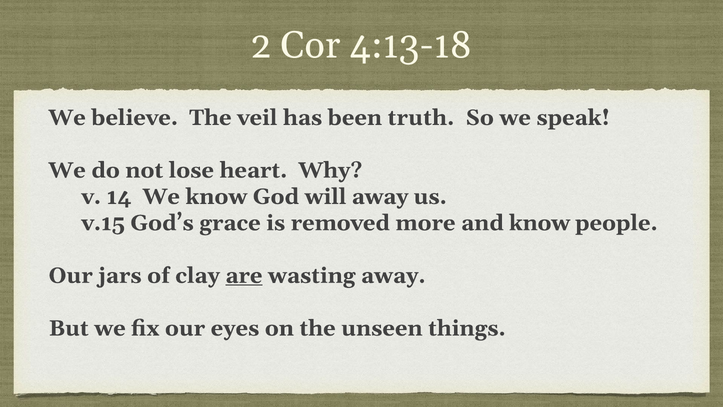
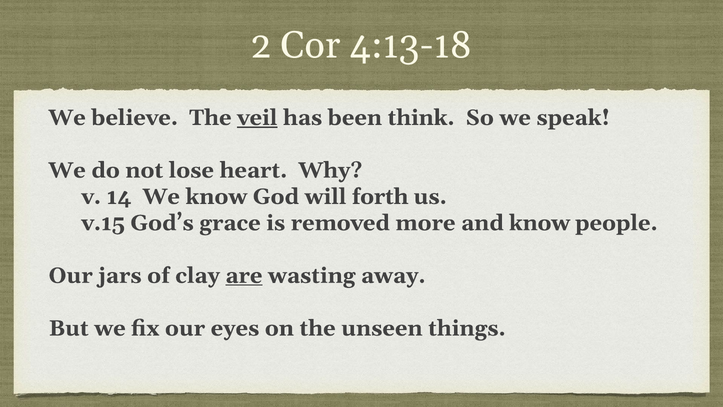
veil underline: none -> present
truth: truth -> think
will away: away -> forth
